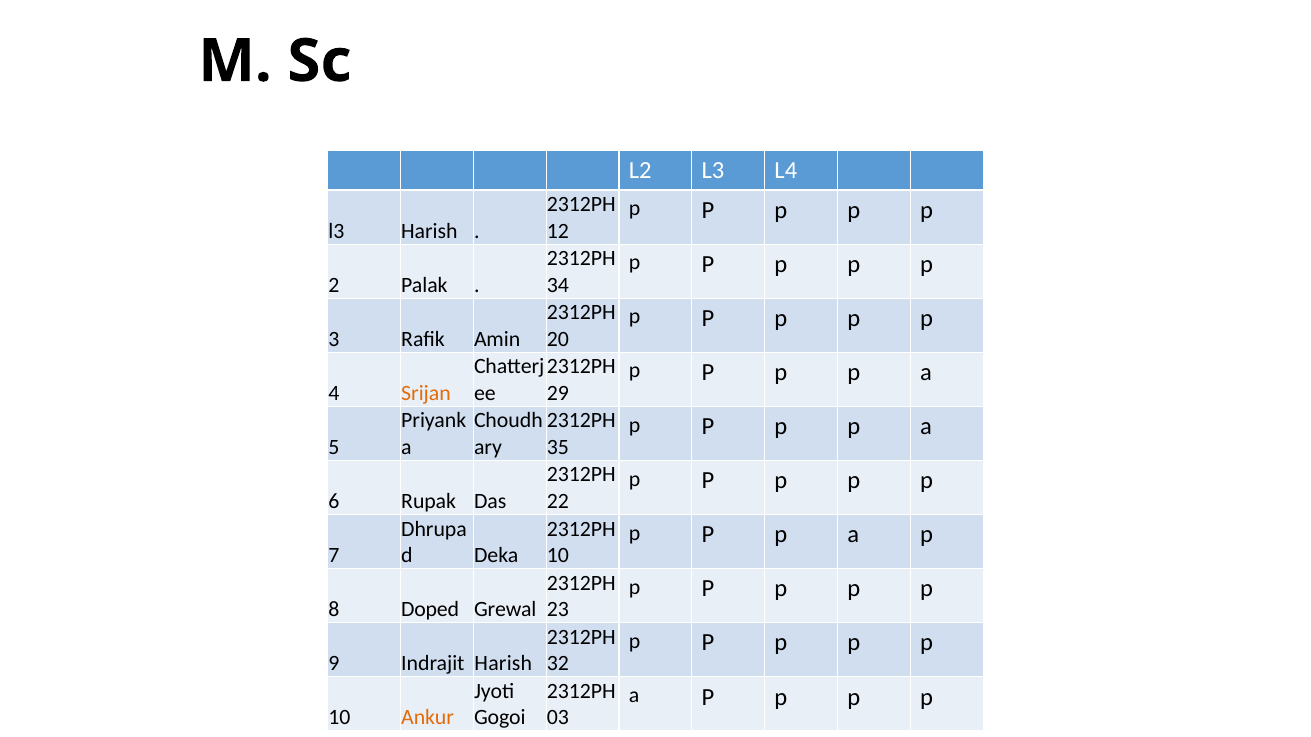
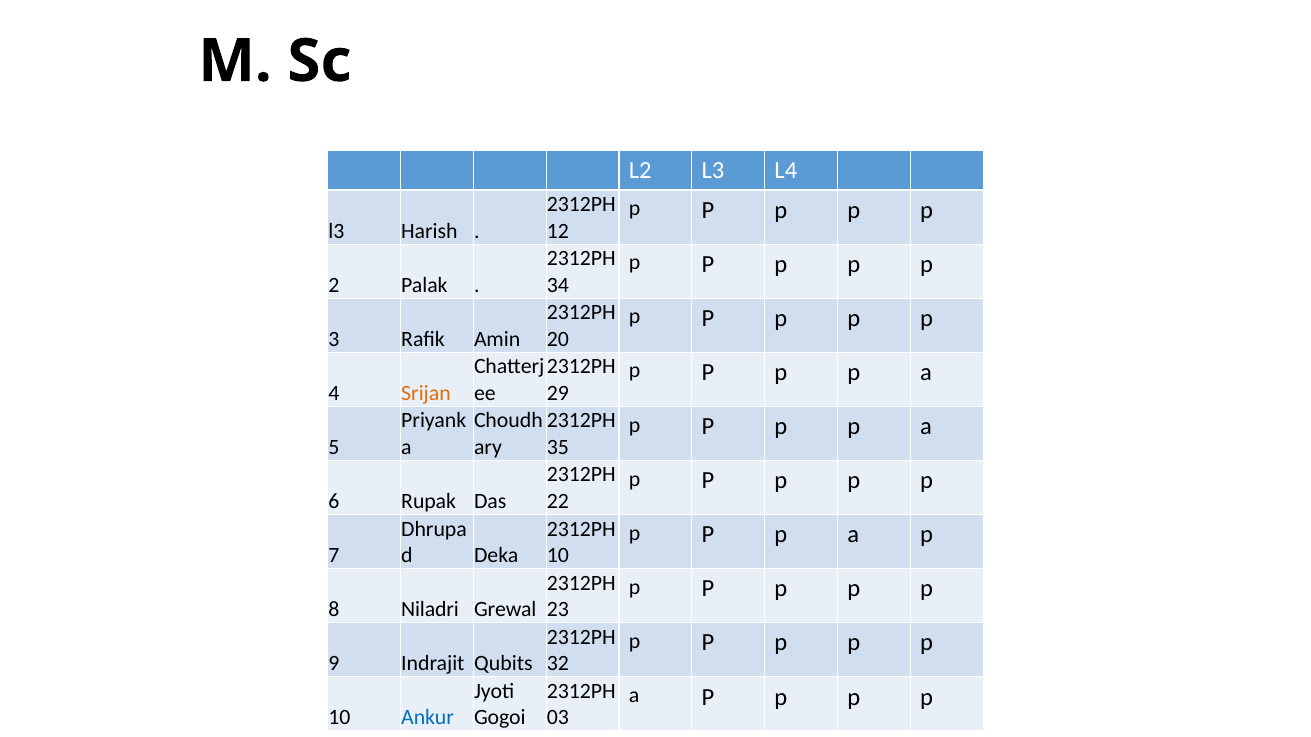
Doped: Doped -> Niladri
Indrajit Harish: Harish -> Qubits
Ankur colour: orange -> blue
